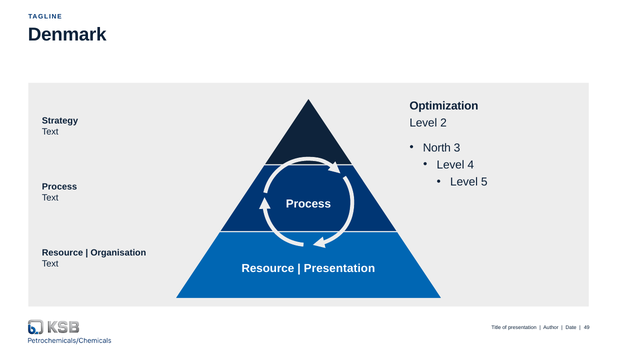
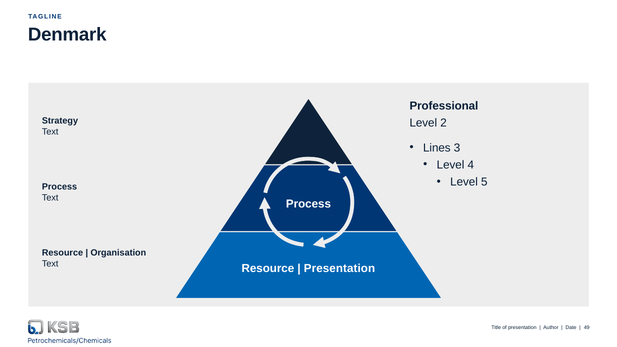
Optimization: Optimization -> Professional
North: North -> Lines
